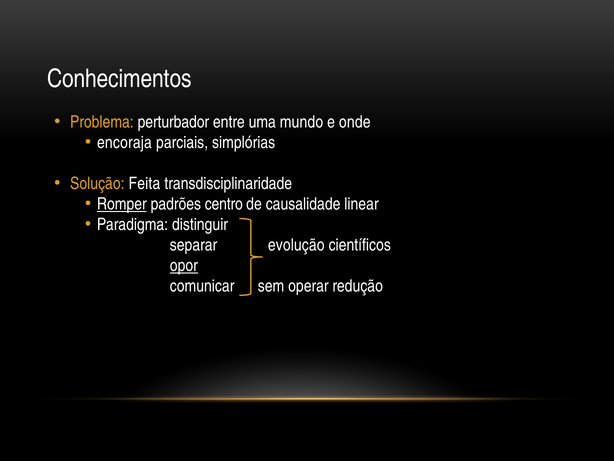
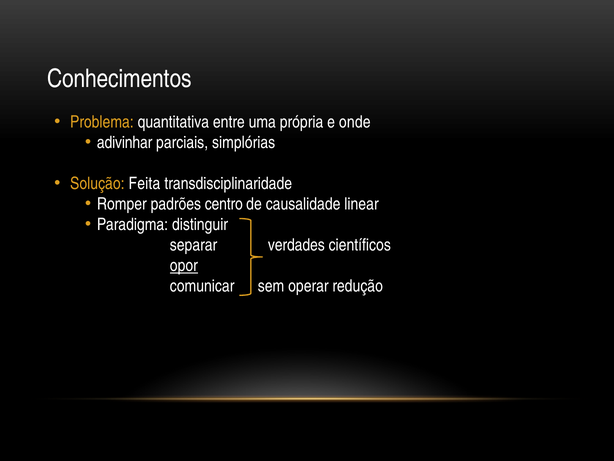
perturbador: perturbador -> quantitativa
mundo: mundo -> própria
encoraja: encoraja -> adivinhar
Romper underline: present -> none
evolução: evolução -> verdades
